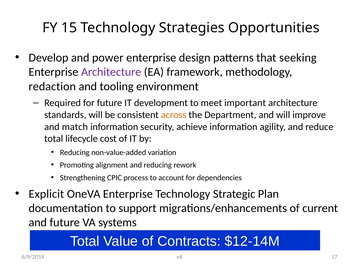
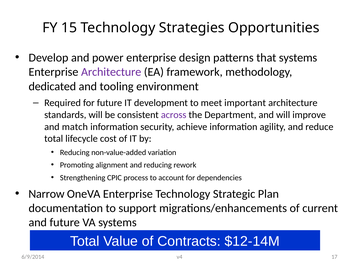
that seeking: seeking -> systems
redaction: redaction -> dedicated
across colour: orange -> purple
Explicit: Explicit -> Narrow
